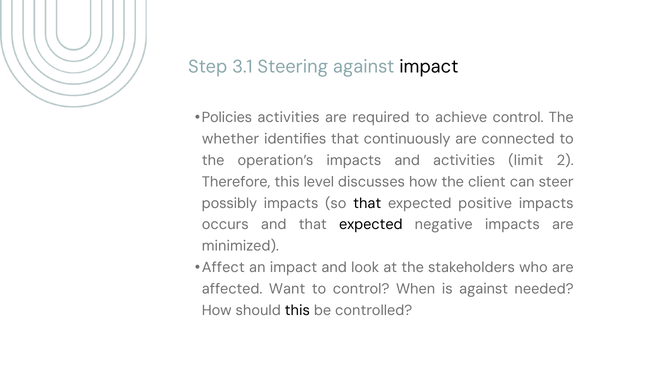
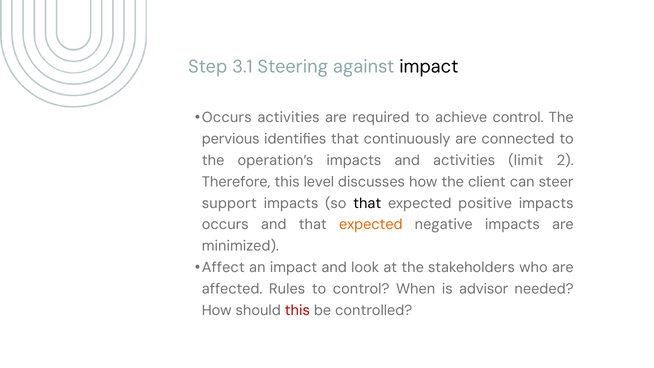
Policies at (227, 118): Policies -> Occurs
whether: whether -> pervious
possibly: possibly -> support
expected at (371, 225) colour: black -> orange
Want: Want -> Rules
is against: against -> advisor
this at (297, 310) colour: black -> red
